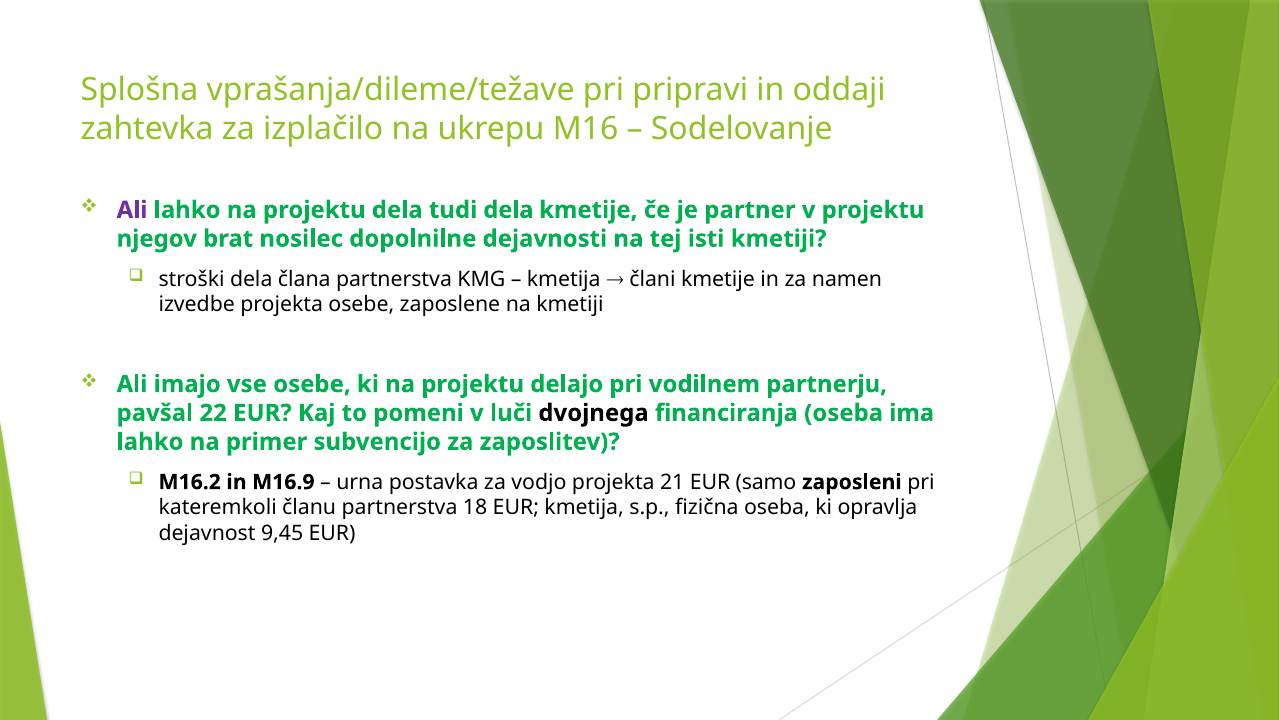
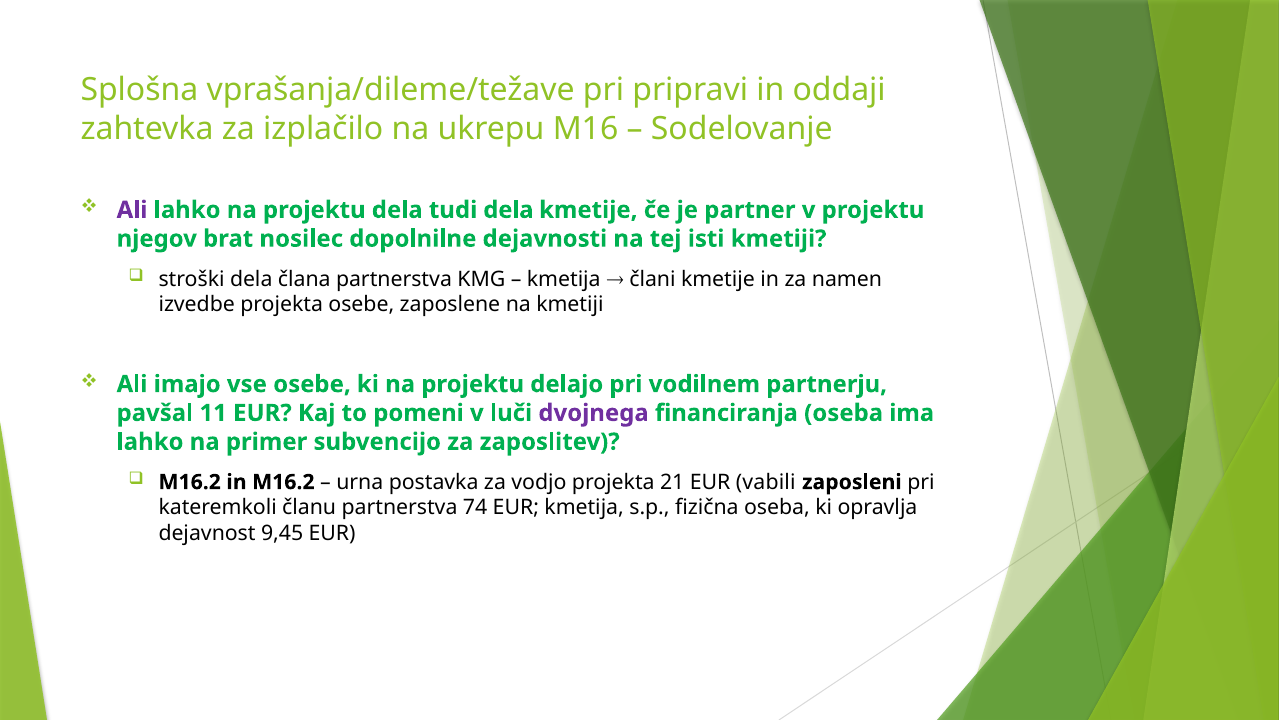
22: 22 -> 11
dvojnega colour: black -> purple
in M16.9: M16.9 -> M16.2
samo: samo -> vabili
18: 18 -> 74
